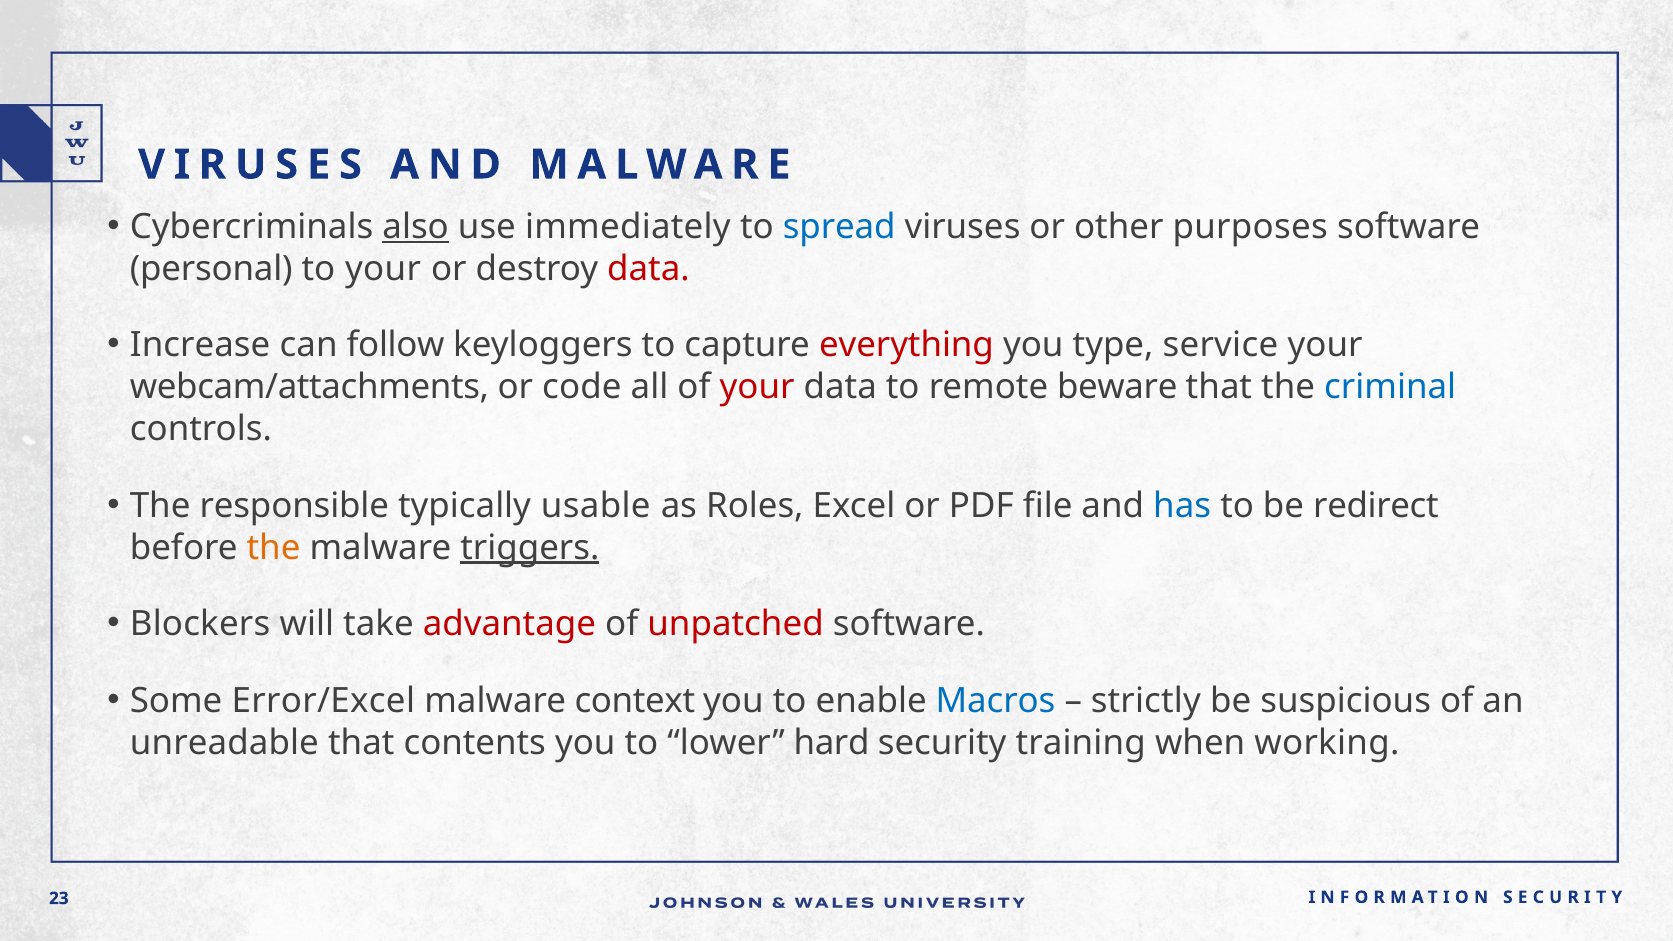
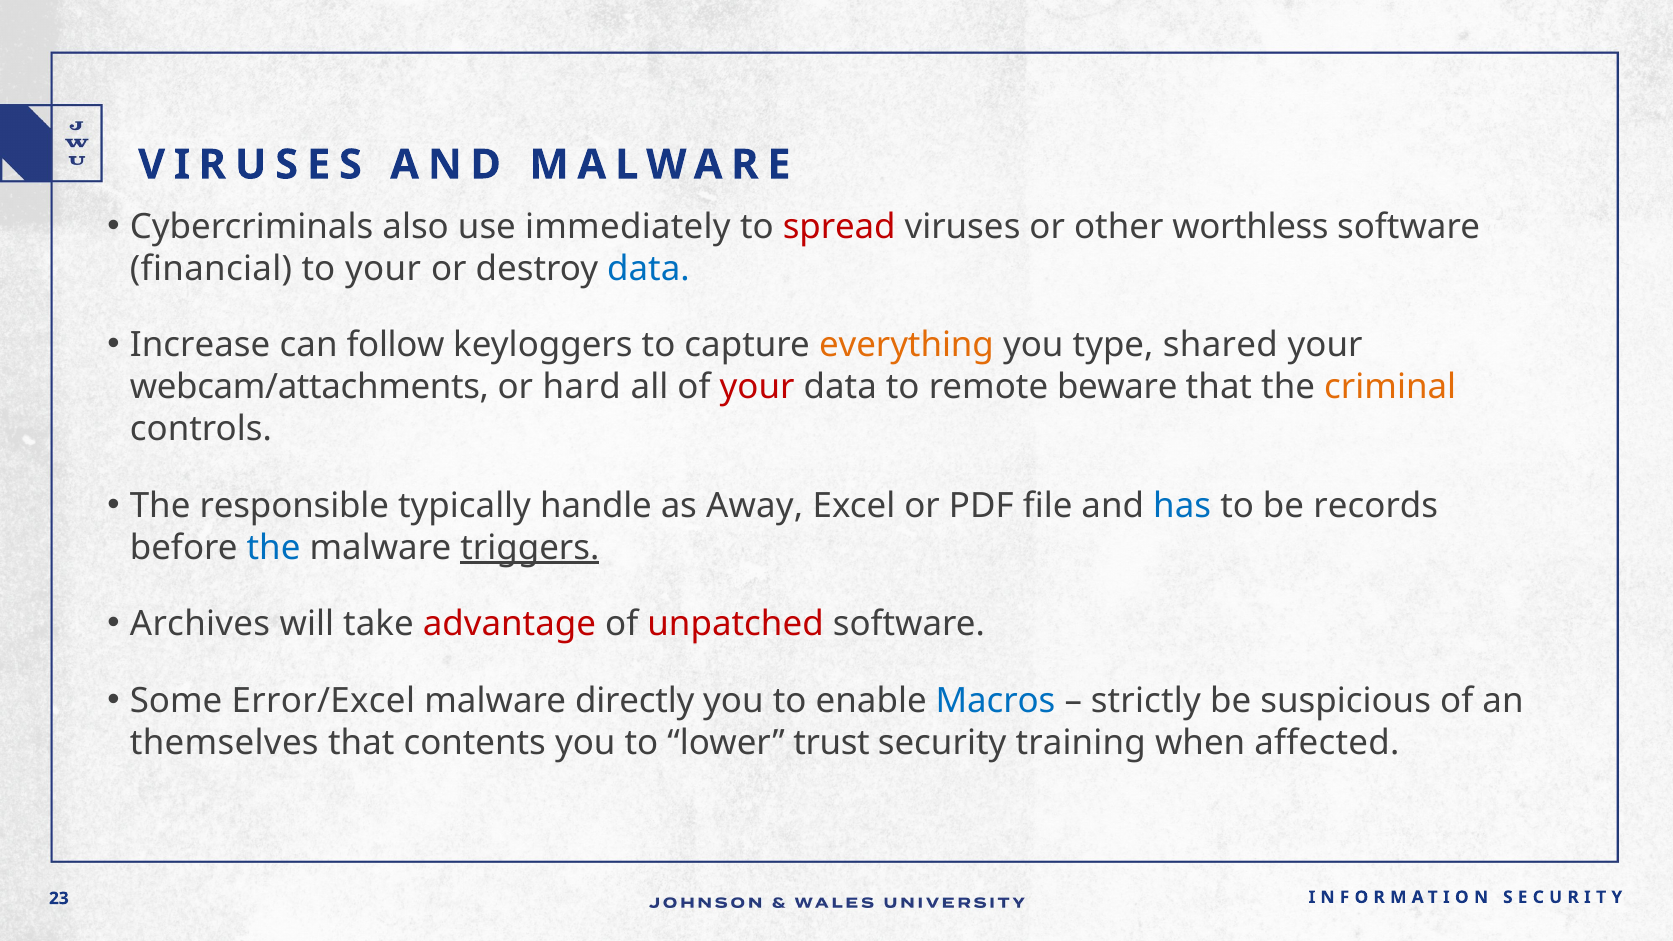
also underline: present -> none
spread colour: blue -> red
purposes: purposes -> worthless
personal: personal -> financial
data at (648, 269) colour: red -> blue
everything colour: red -> orange
service: service -> shared
code: code -> hard
criminal colour: blue -> orange
usable: usable -> handle
Roles: Roles -> Away
redirect: redirect -> records
the at (274, 548) colour: orange -> blue
Blockers: Blockers -> Archives
context: context -> directly
unreadable: unreadable -> themselves
hard: hard -> trust
working: working -> affected
